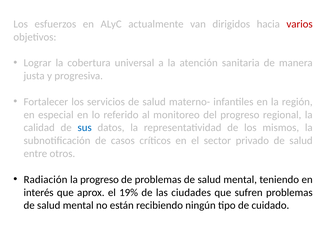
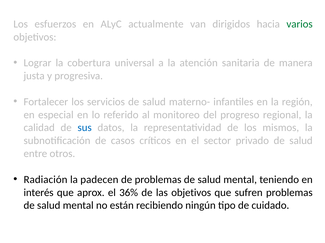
varios colour: red -> green
la progreso: progreso -> padecen
19%: 19% -> 36%
las ciudades: ciudades -> objetivos
